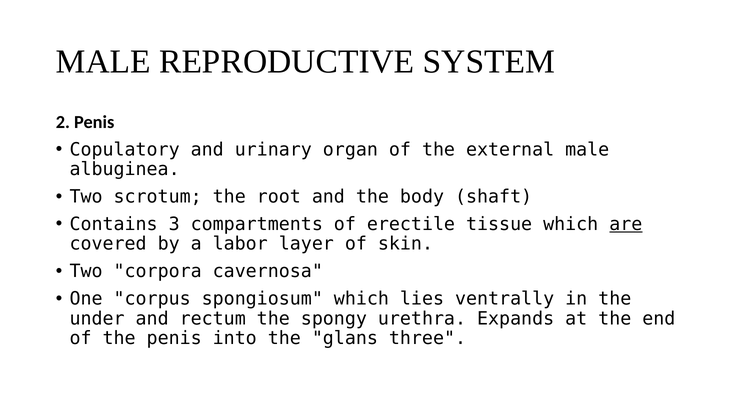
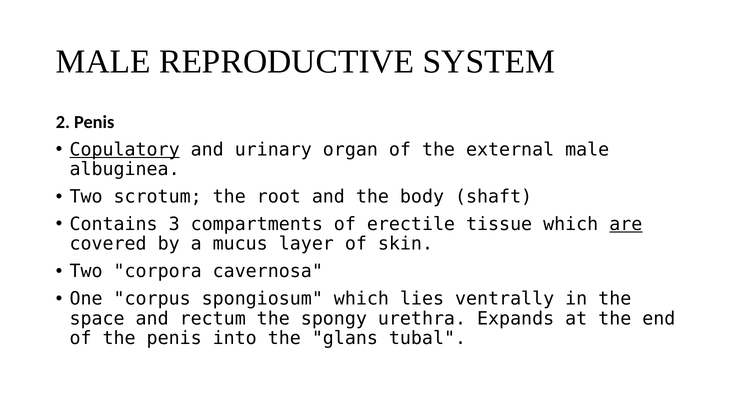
Copulatory underline: none -> present
labor: labor -> mucus
under: under -> space
three: three -> tubal
